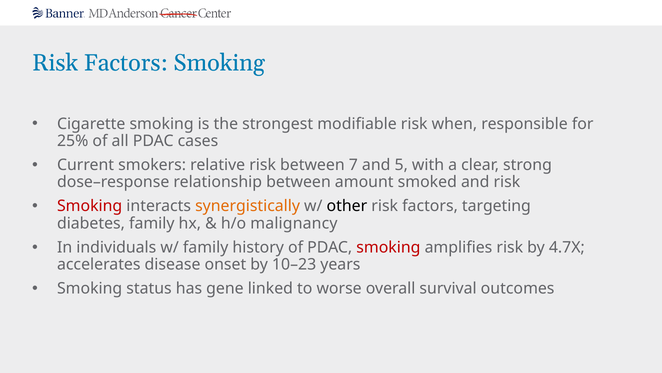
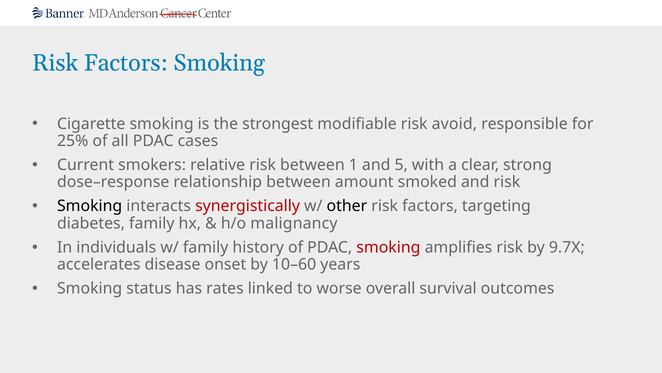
when: when -> avoid
7: 7 -> 1
Smoking at (90, 206) colour: red -> black
synergistically colour: orange -> red
4.7X: 4.7X -> 9.7X
10–23: 10–23 -> 10–60
gene: gene -> rates
